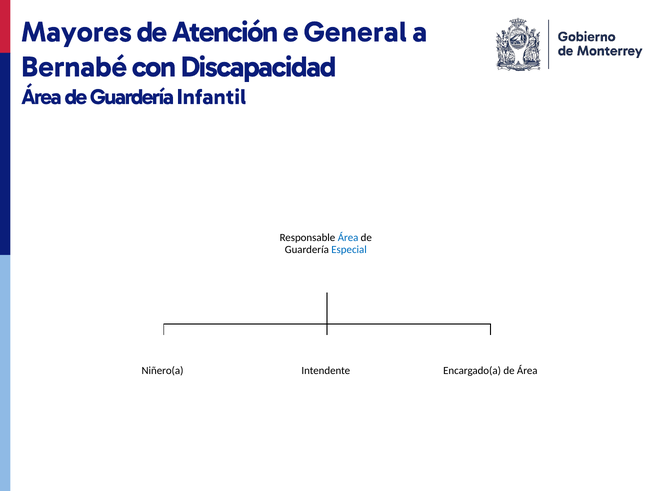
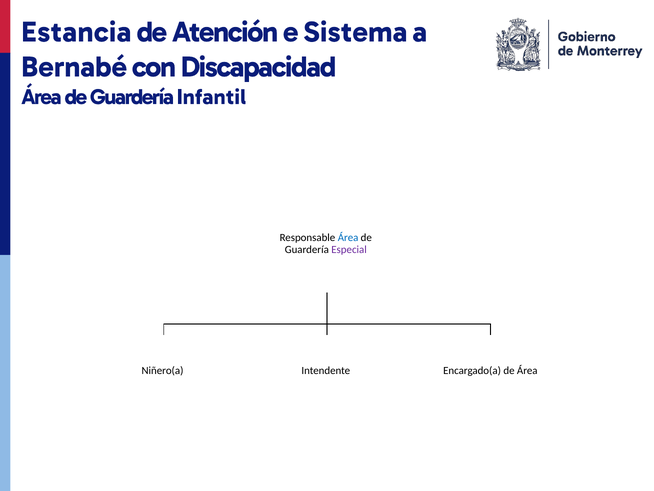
Mayores: Mayores -> Estancia
General: General -> Sistema
Especial colour: blue -> purple
